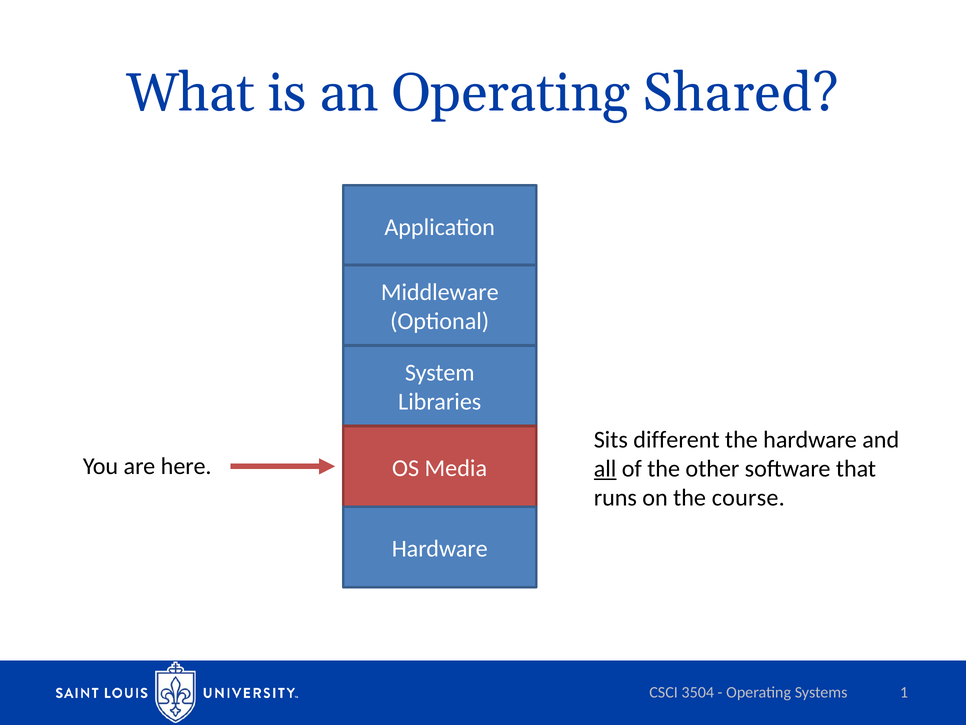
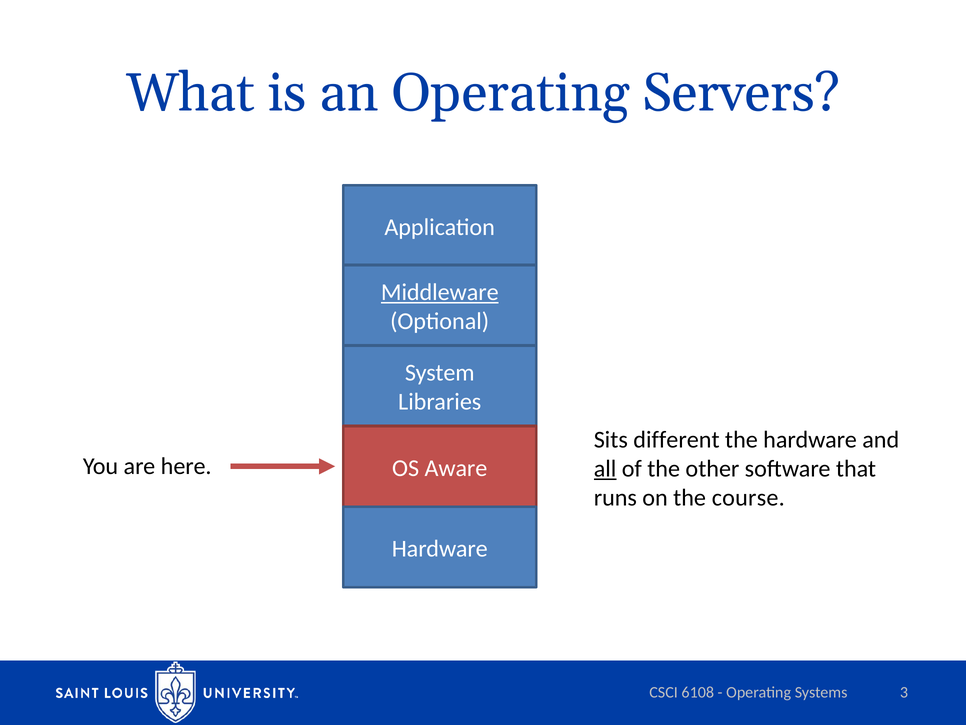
Shared: Shared -> Servers
Middleware underline: none -> present
Media: Media -> Aware
3504: 3504 -> 6108
1: 1 -> 3
